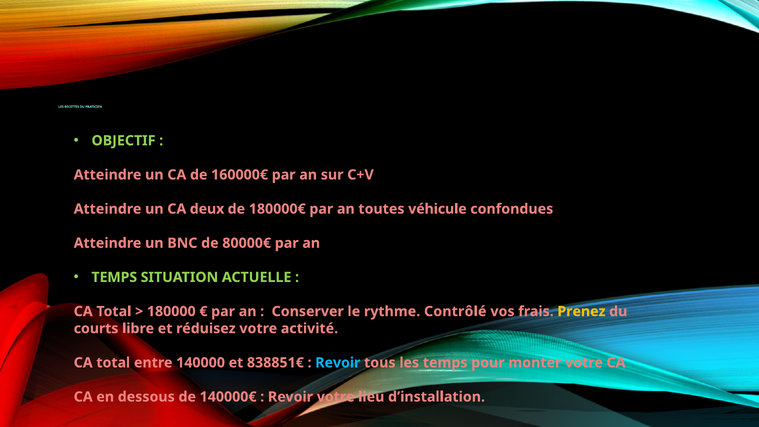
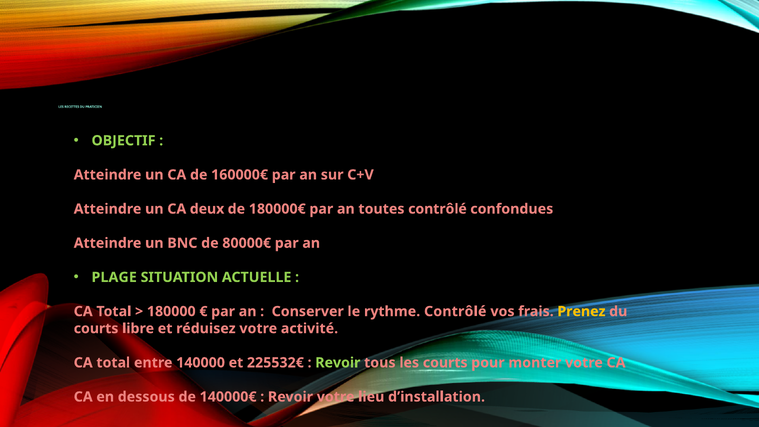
toutes véhicule: véhicule -> contrôlé
TEMPS at (114, 277): TEMPS -> PLAGE
838851€: 838851€ -> 225532€
Revoir at (338, 363) colour: light blue -> light green
les temps: temps -> courts
